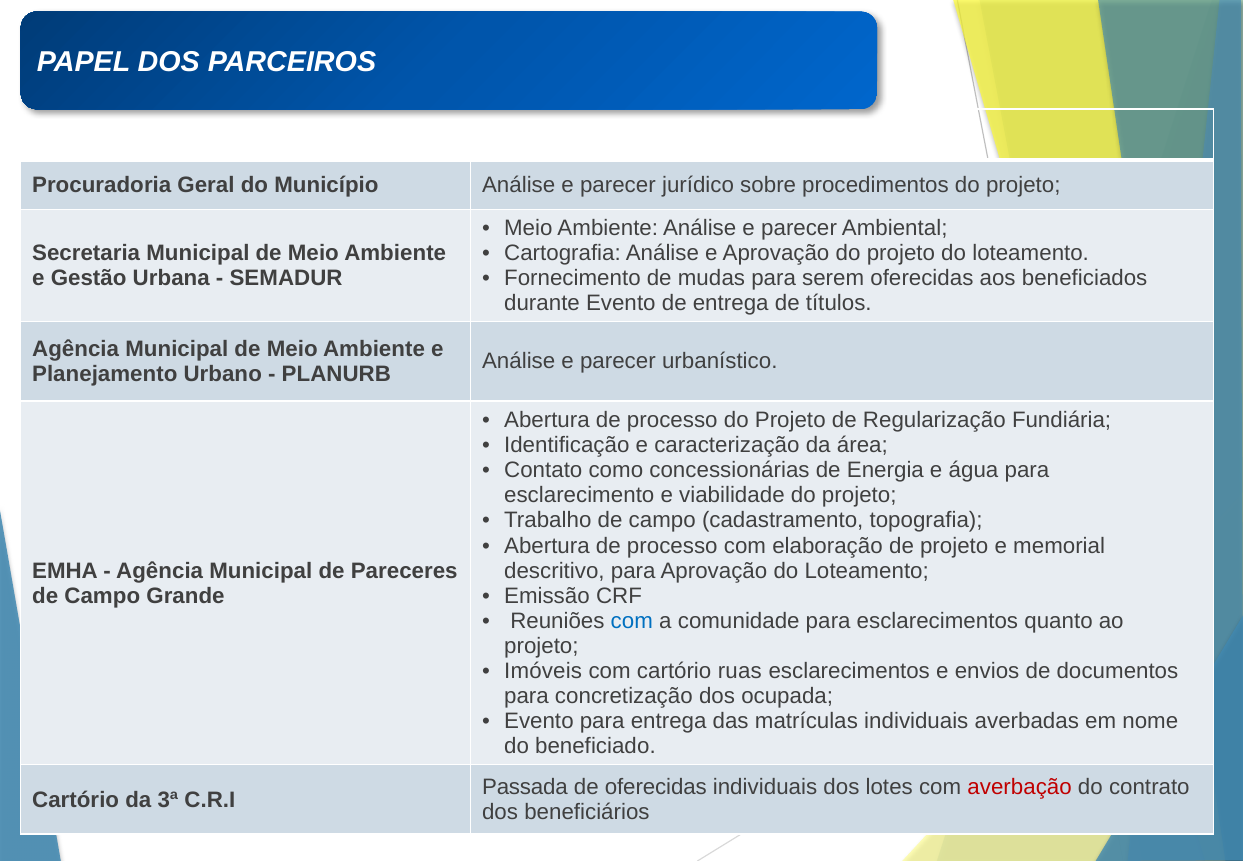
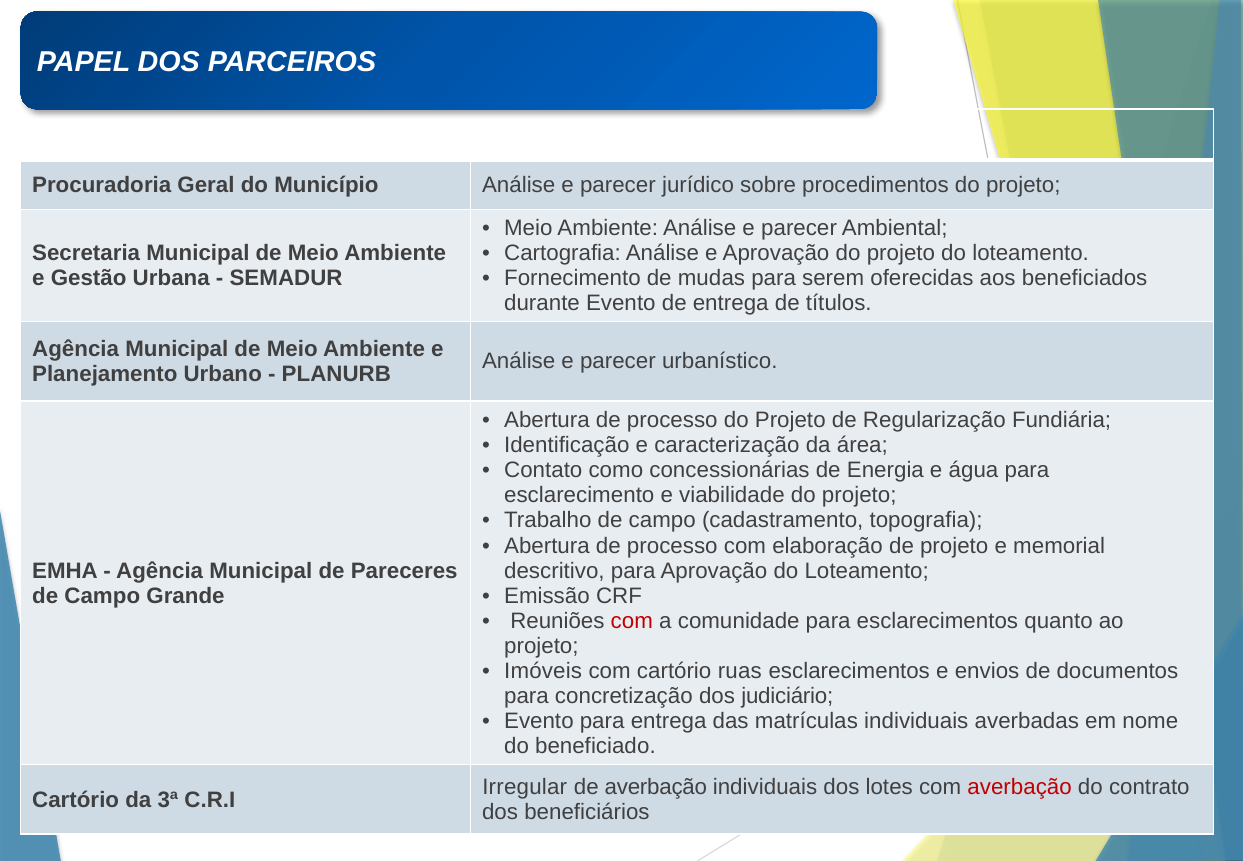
com at (632, 621) colour: blue -> red
ocupada: ocupada -> judiciário
Passada: Passada -> Irregular
de oferecidas: oferecidas -> averbação
